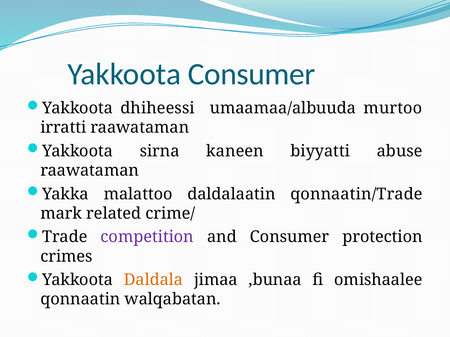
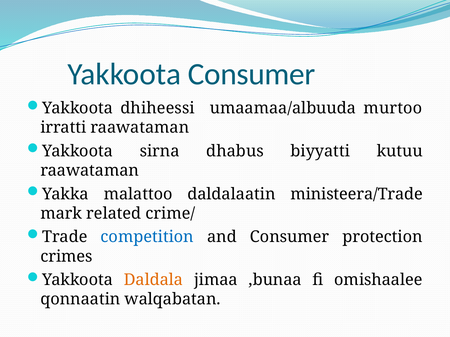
kaneen: kaneen -> dhabus
abuse: abuse -> kutuu
qonnaatin/Trade: qonnaatin/Trade -> ministeera/Trade
competition colour: purple -> blue
